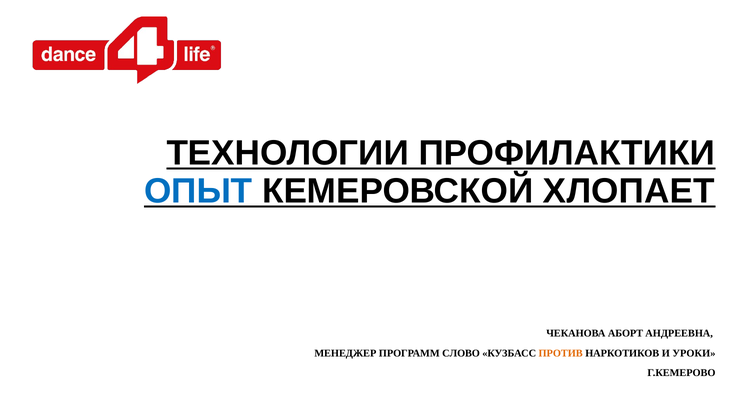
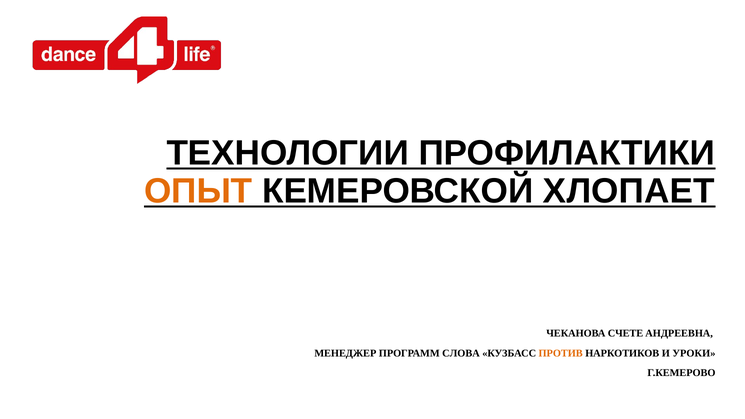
ОПЫТ colour: blue -> orange
АБОРТ: АБОРТ -> СЧЕТЕ
СЛОВО: СЛОВО -> СЛОВА
